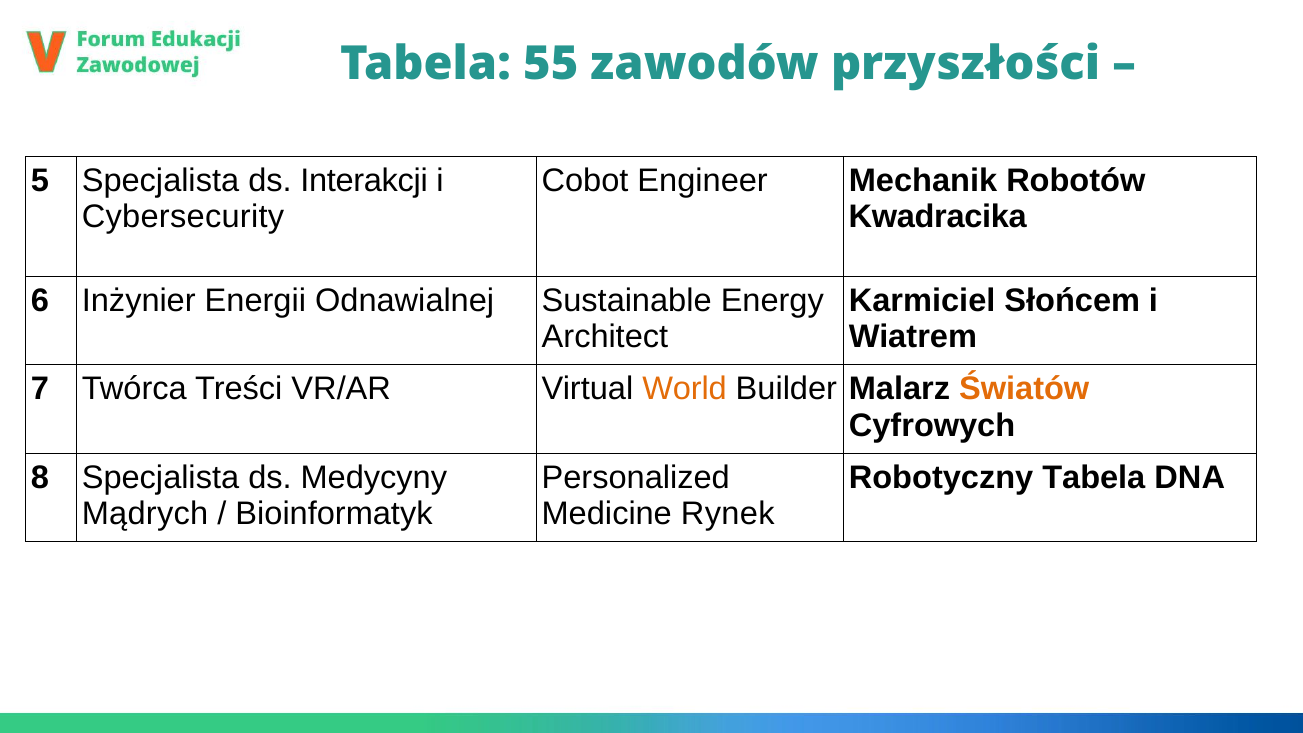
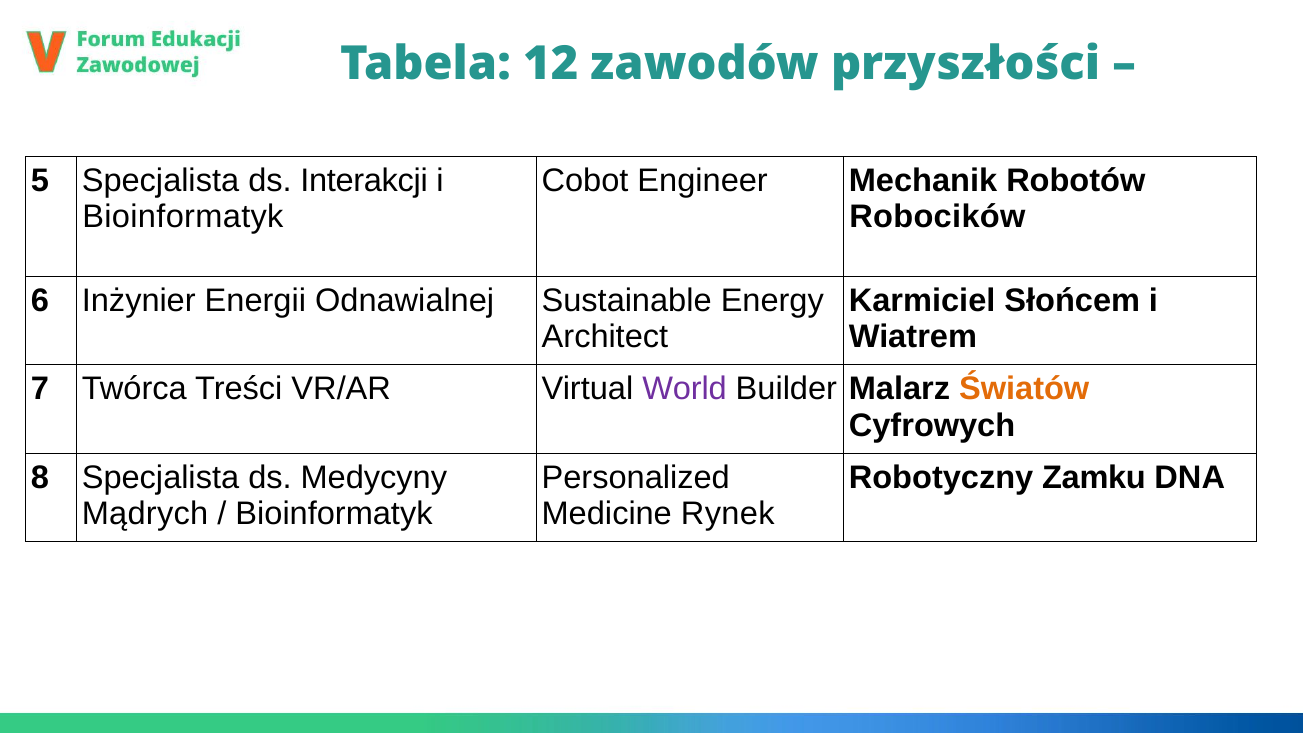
55: 55 -> 12
Cybersecurity at (183, 217): Cybersecurity -> Bioinformatyk
Kwadracika: Kwadracika -> Robocików
World colour: orange -> purple
Robotyczny Tabela: Tabela -> Zamku
